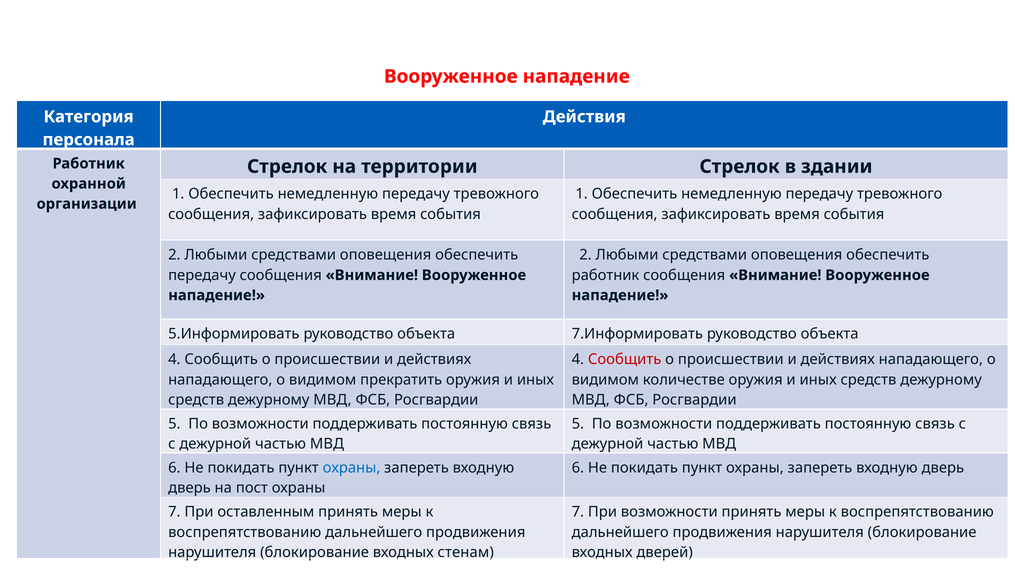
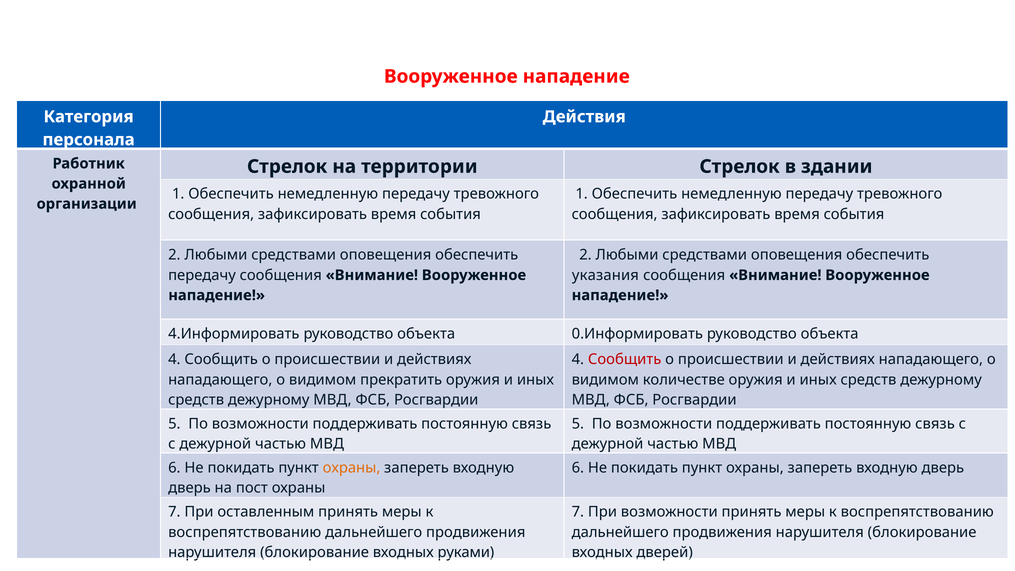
работник at (606, 275): работник -> указания
5.Информировать: 5.Информировать -> 4.Информировать
7.Информировать: 7.Информировать -> 0.Информировать
охраны at (351, 468) colour: blue -> orange
стенам: стенам -> руками
